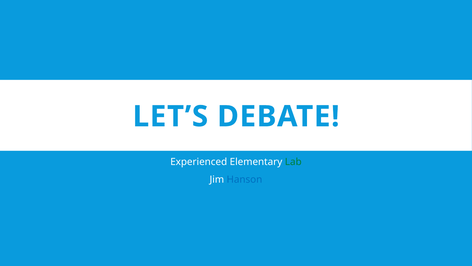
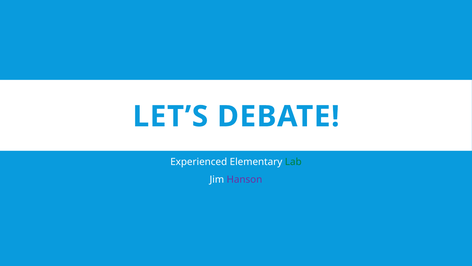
Hanson colour: blue -> purple
